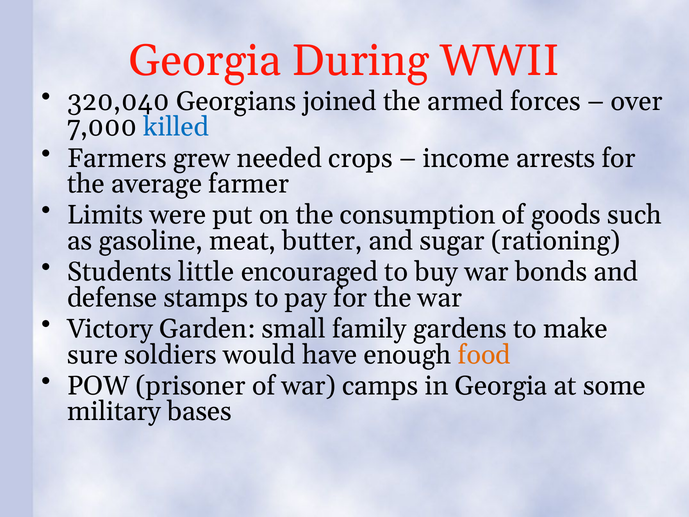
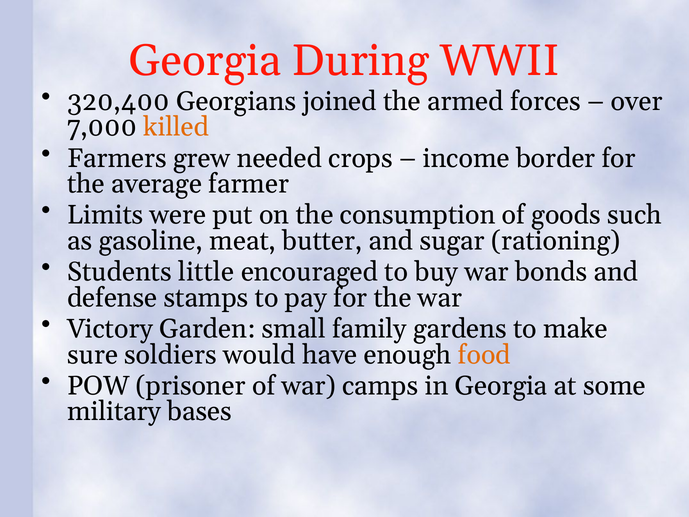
320,040: 320,040 -> 320,400
killed colour: blue -> orange
arrests: arrests -> border
